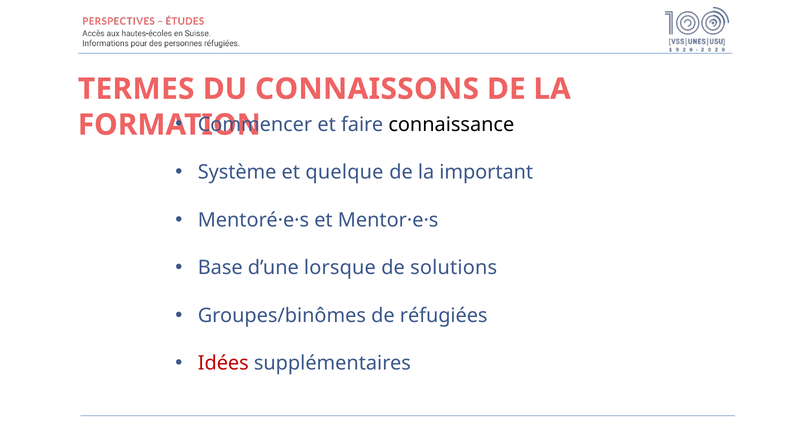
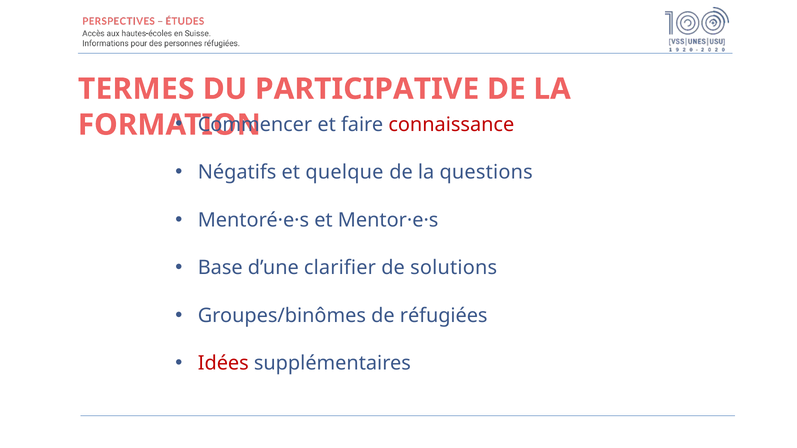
CONNAISSONS: CONNAISSONS -> PARTICIPATIVE
connaissance colour: black -> red
Système: Système -> Négatifs
important: important -> questions
lorsque: lorsque -> clarifier
